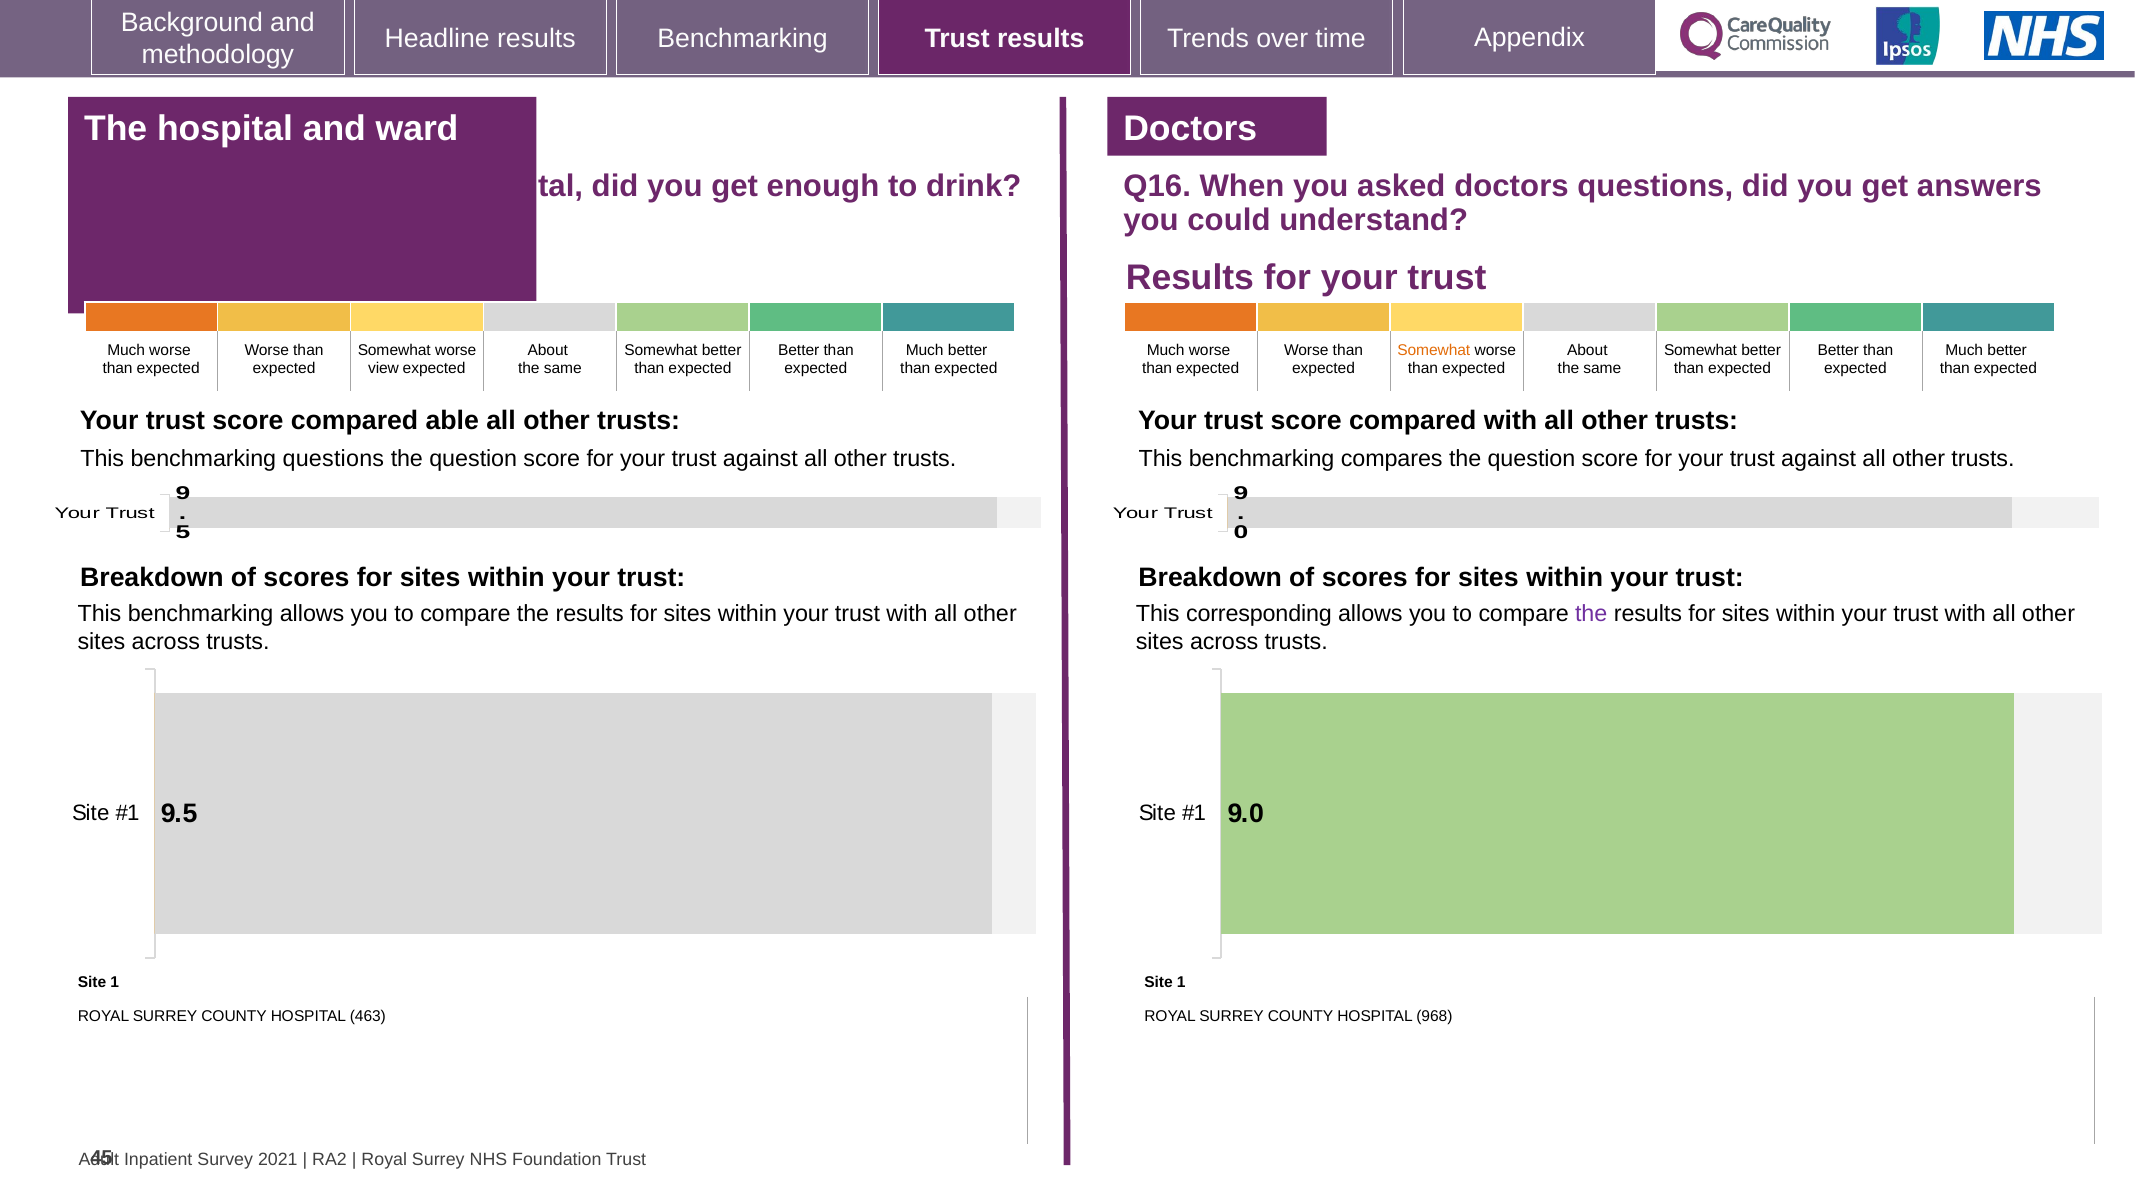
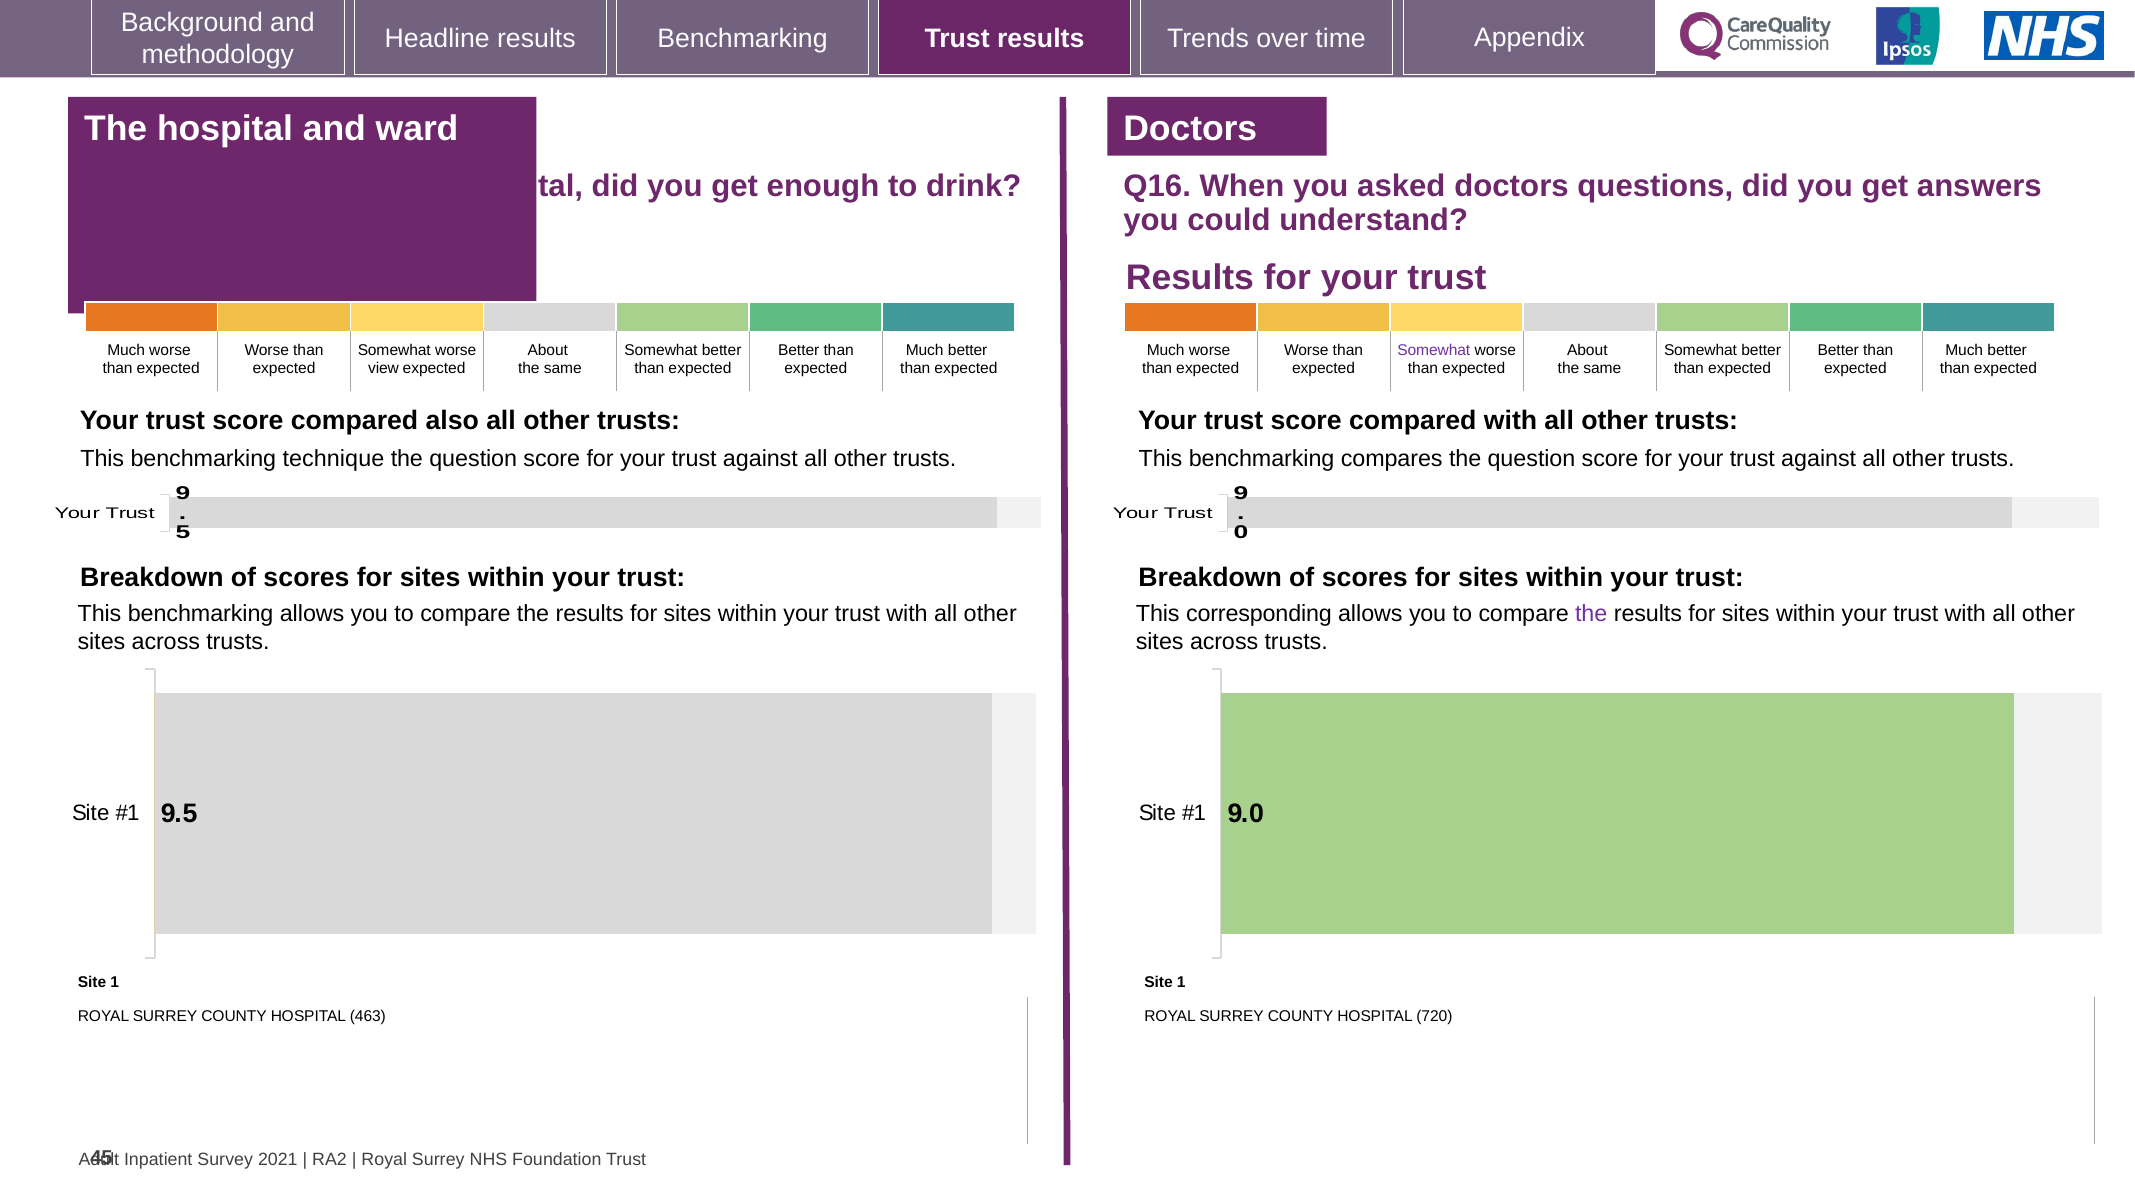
Somewhat at (1434, 351) colour: orange -> purple
able: able -> also
benchmarking questions: questions -> technique
968: 968 -> 720
